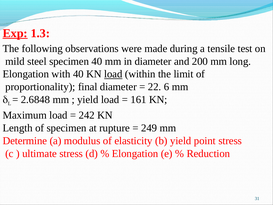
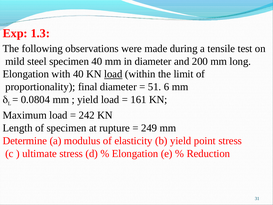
Exp underline: present -> none
22: 22 -> 51
2.6848: 2.6848 -> 0.0804
